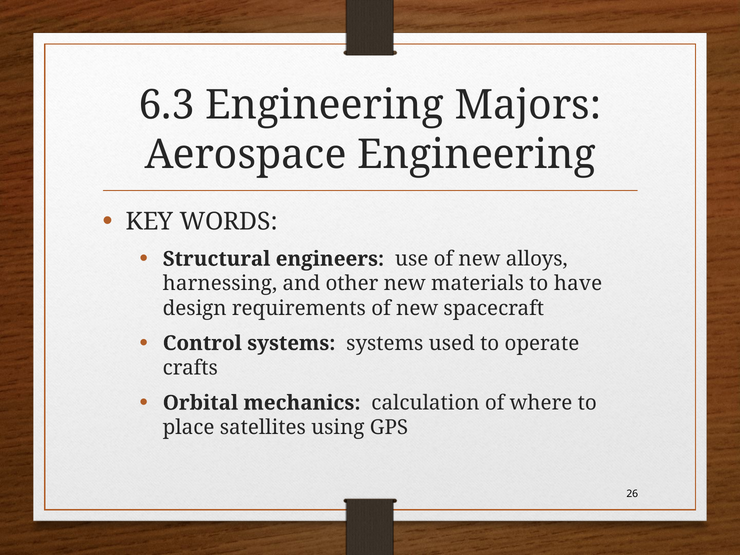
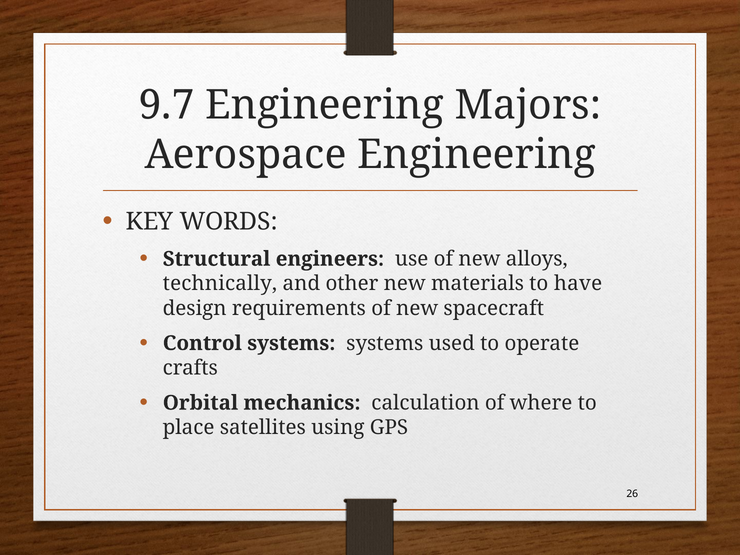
6.3: 6.3 -> 9.7
harnessing: harnessing -> technically
